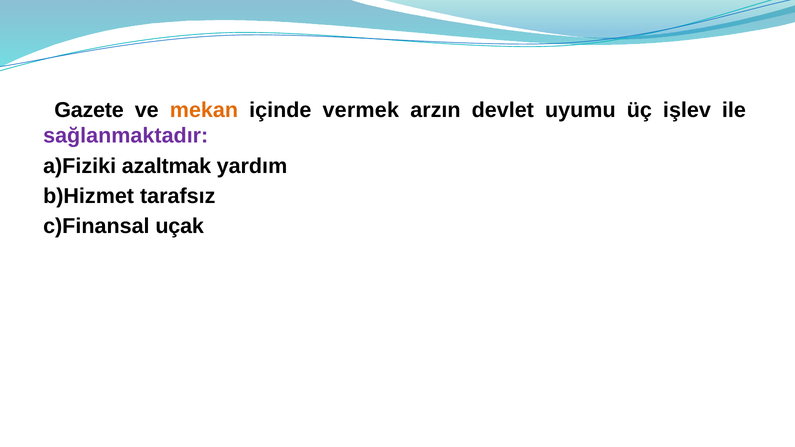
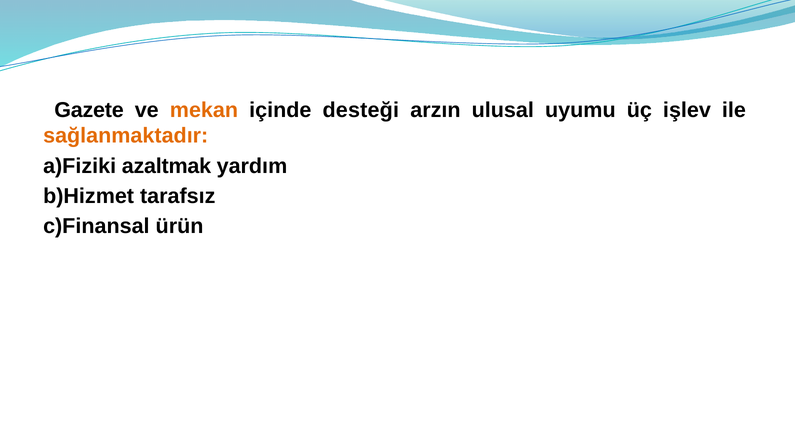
vermek: vermek -> desteği
devlet: devlet -> ulusal
sağlanmaktadır colour: purple -> orange
uçak: uçak -> ürün
